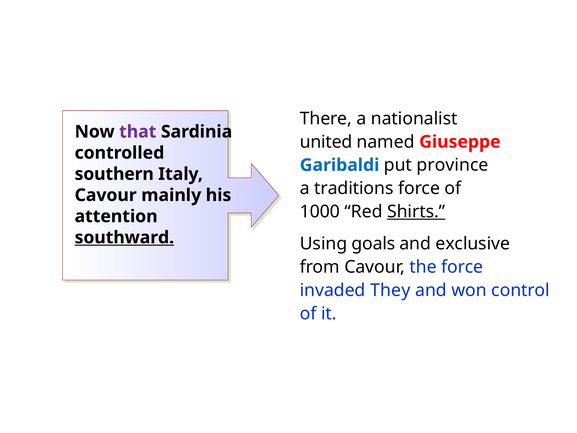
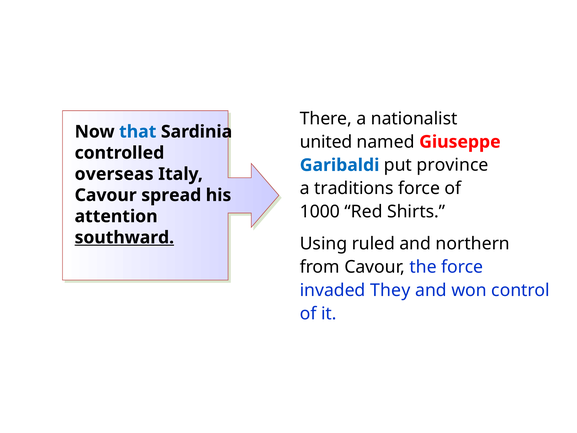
that colour: purple -> blue
southern: southern -> overseas
mainly: mainly -> spread
Shirts underline: present -> none
goals: goals -> ruled
exclusive: exclusive -> northern
